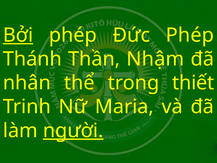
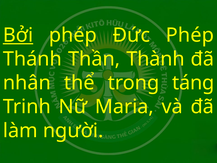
Nhậm: Nhậm -> Thành
thiết: thiết -> táng
người underline: present -> none
